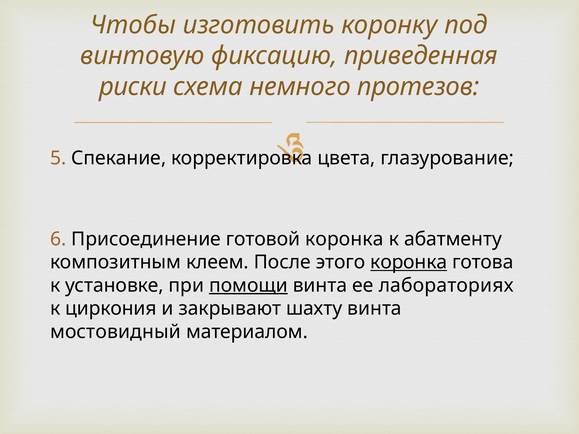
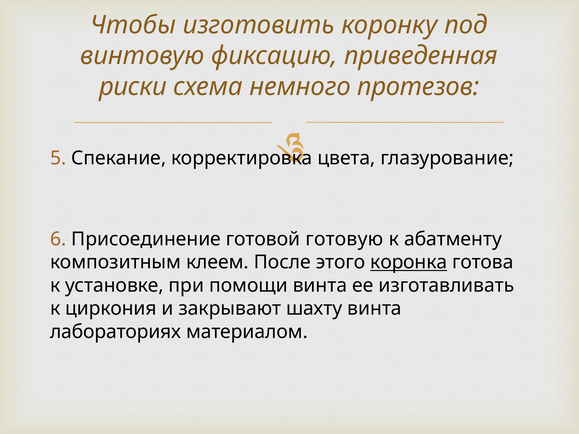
готовой коронка: коронка -> готовую
помощи underline: present -> none
лабораториях: лабораториях -> изготавливать
мостовидный: мостовидный -> лабораториях
